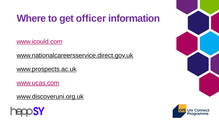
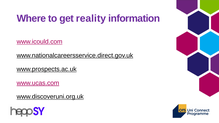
officer: officer -> reality
